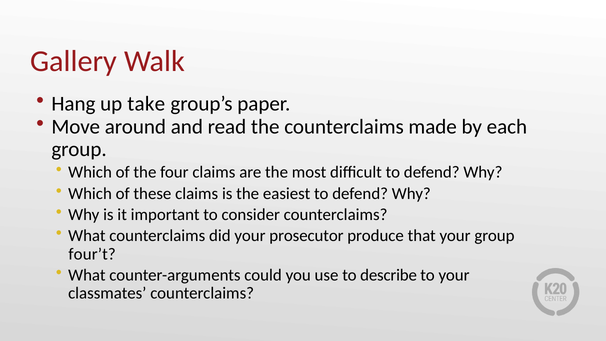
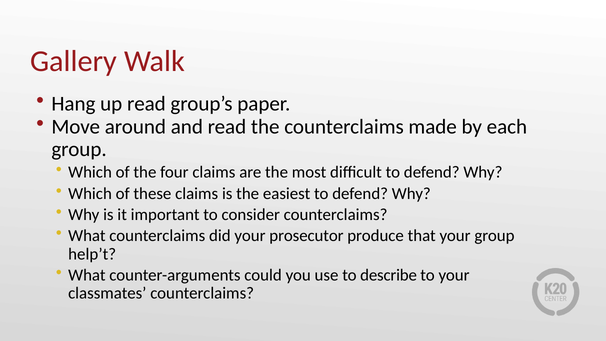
up take: take -> read
four’t: four’t -> help’t
